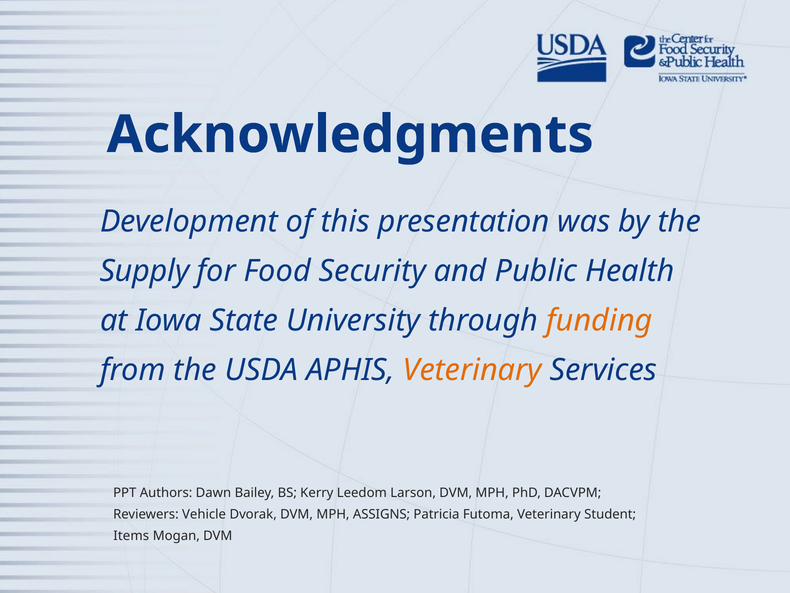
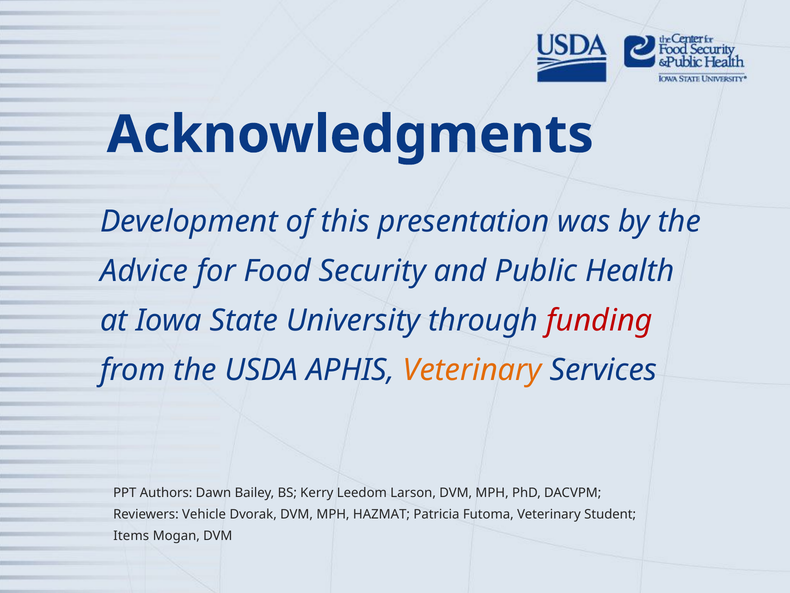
Supply: Supply -> Advice
funding colour: orange -> red
ASSIGNS: ASSIGNS -> HAZMAT
